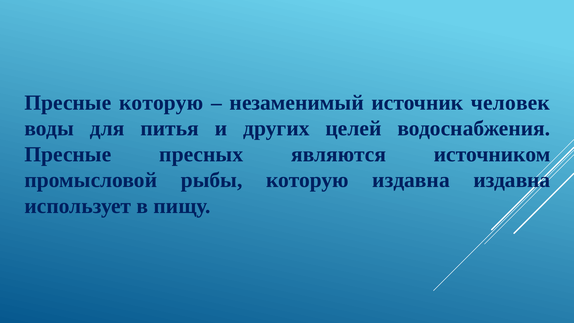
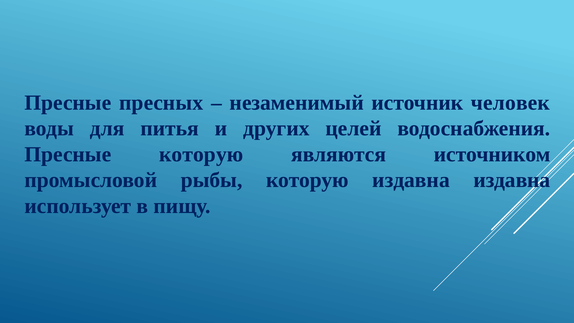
Пресные которую: которую -> пресных
Пресные пресных: пресных -> которую
